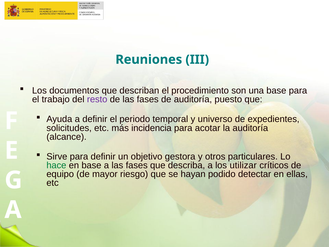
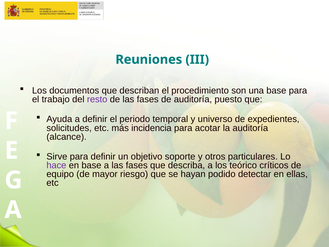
gestora: gestora -> soporte
hace colour: green -> purple
utilizar: utilizar -> teórico
